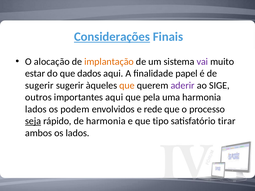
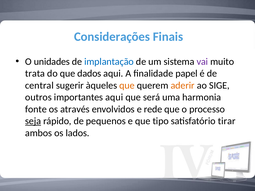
Considerações underline: present -> none
alocação: alocação -> unidades
implantação colour: orange -> blue
estar: estar -> trata
sugerir at (39, 85): sugerir -> central
aderir colour: purple -> orange
pela: pela -> será
lados at (36, 109): lados -> fonte
podem: podem -> através
de harmonia: harmonia -> pequenos
